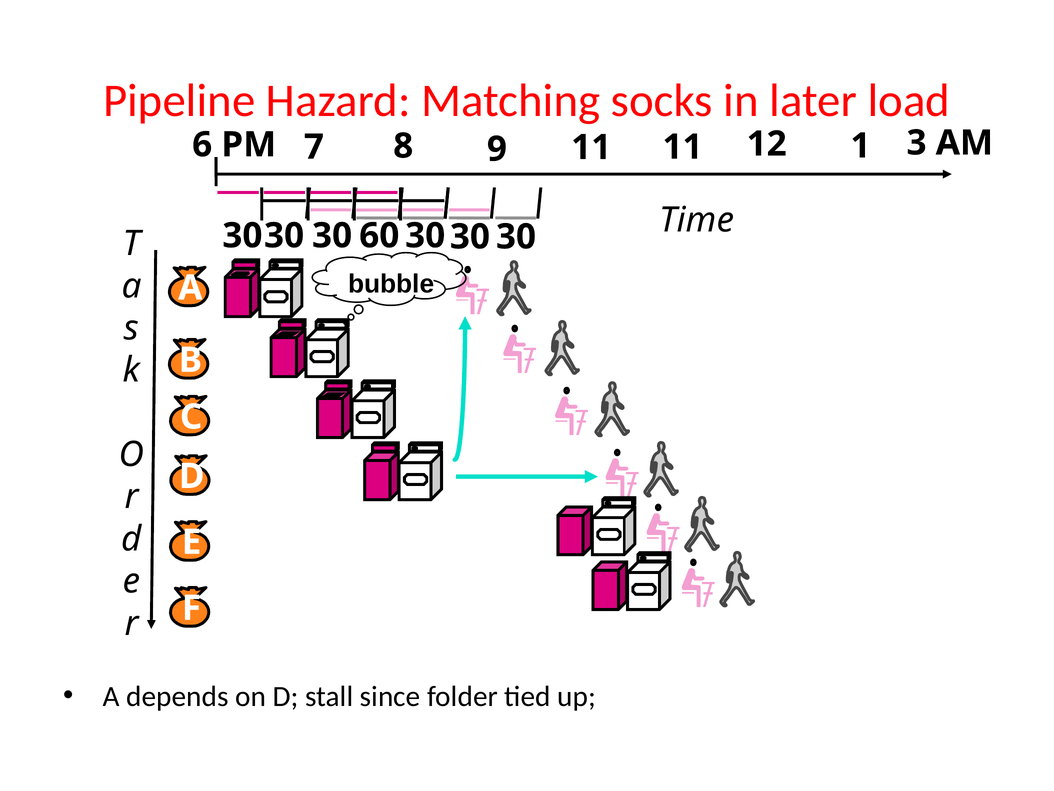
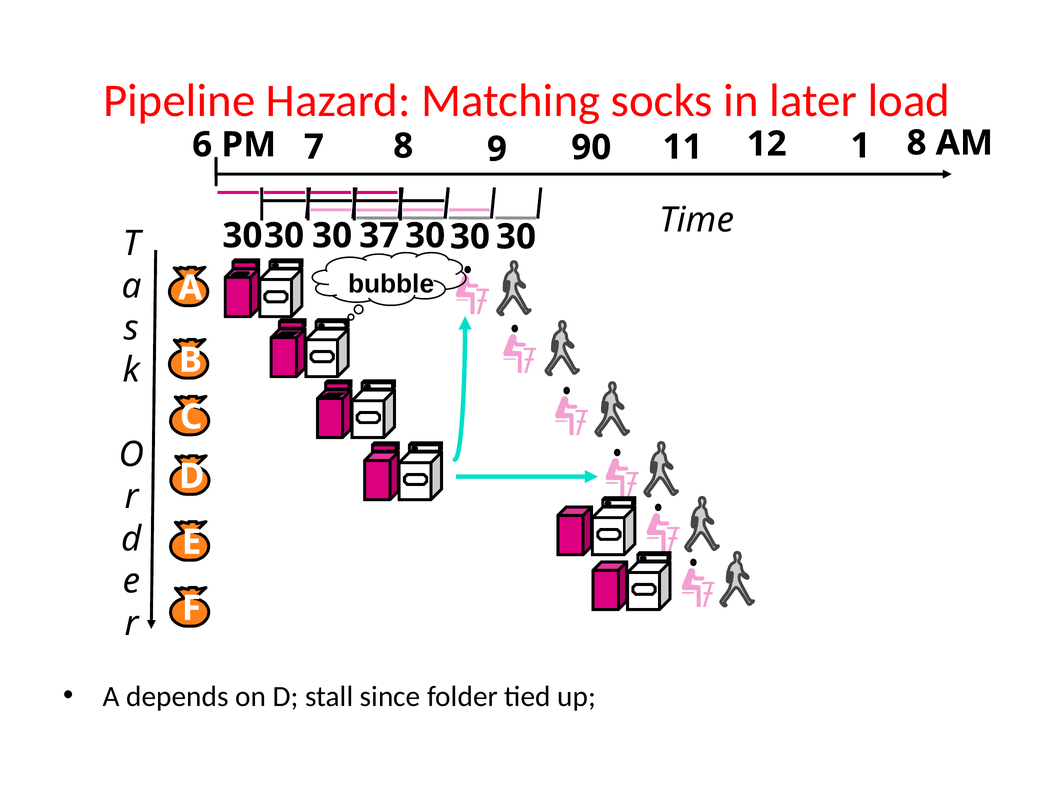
12 3: 3 -> 8
9 11: 11 -> 90
60: 60 -> 37
